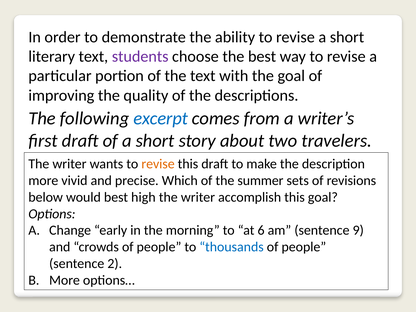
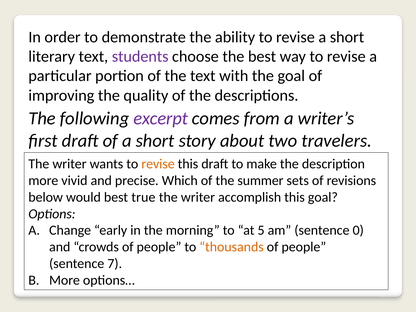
excerpt colour: blue -> purple
high: high -> true
6: 6 -> 5
9: 9 -> 0
thousands colour: blue -> orange
2: 2 -> 7
